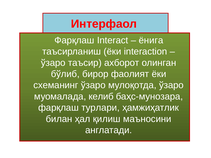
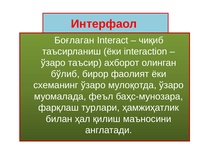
Фарқлаш at (74, 40): Фарқлаш -> Боғлаган
ёнига: ёнига -> чиқиб
келиб: келиб -> феъл
